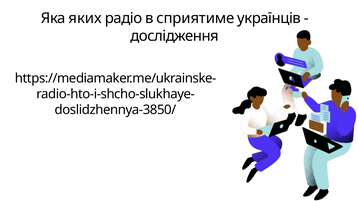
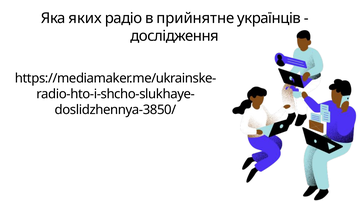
сприятиме: сприятиме -> прийнятне
